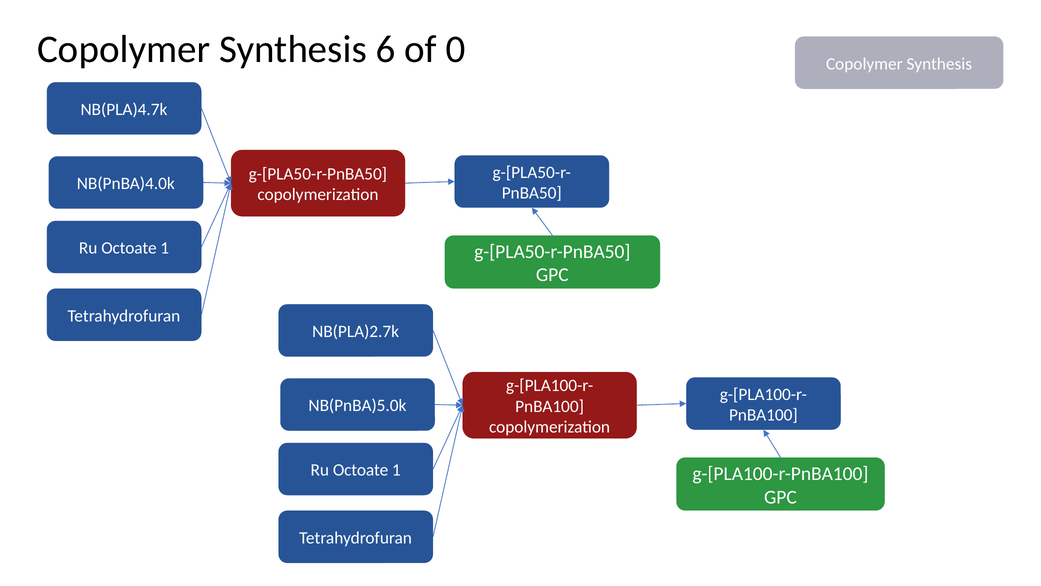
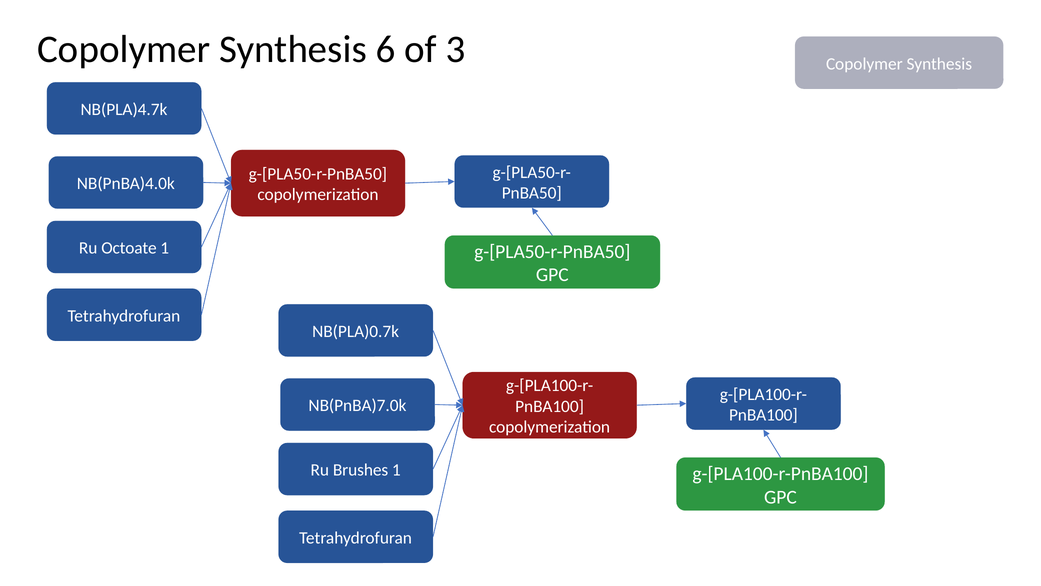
0: 0 -> 3
NB(PLA)2.7k: NB(PLA)2.7k -> NB(PLA)0.7k
NB(PnBA)5.0k: NB(PnBA)5.0k -> NB(PnBA)7.0k
Octoate at (361, 470): Octoate -> Brushes
